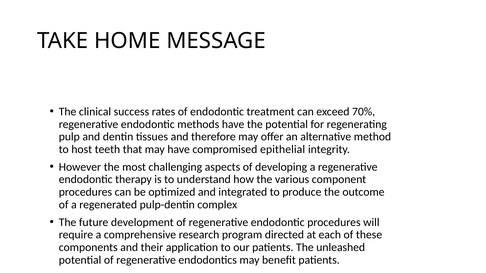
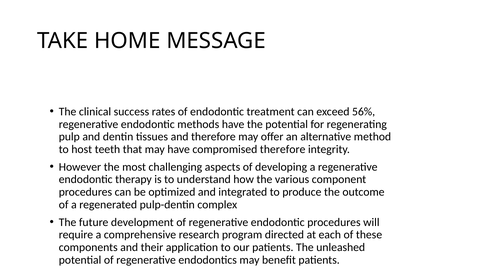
70%: 70% -> 56%
compromised epithelial: epithelial -> therefore
